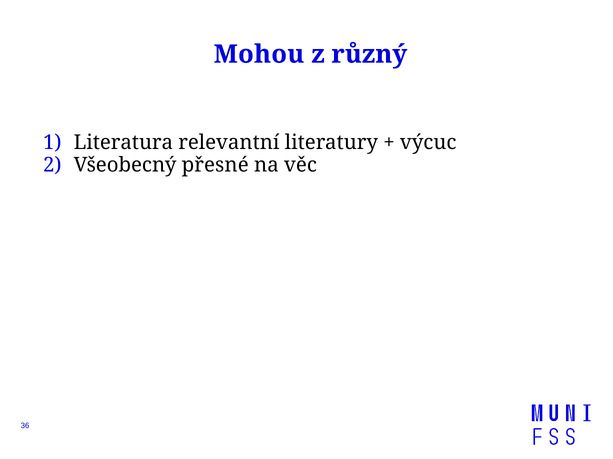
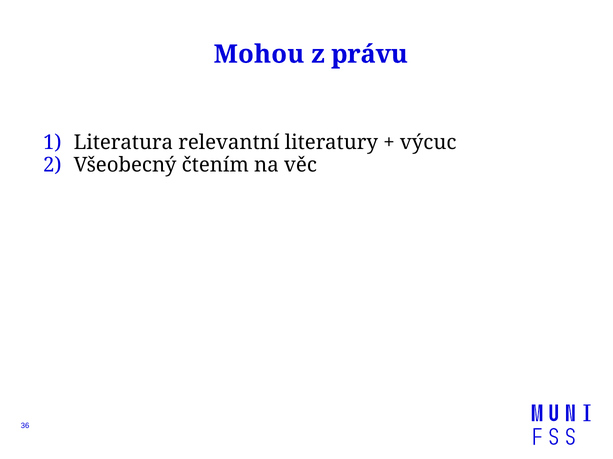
různý: různý -> právu
přesné: přesné -> čtením
